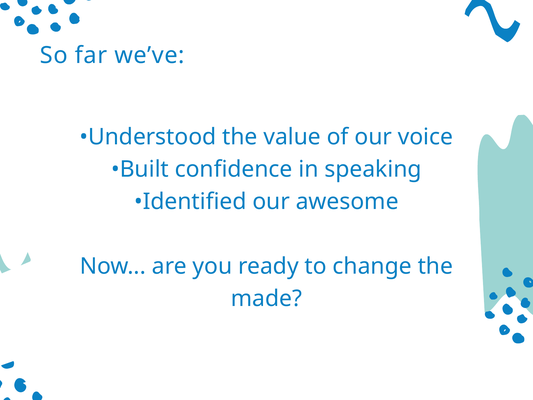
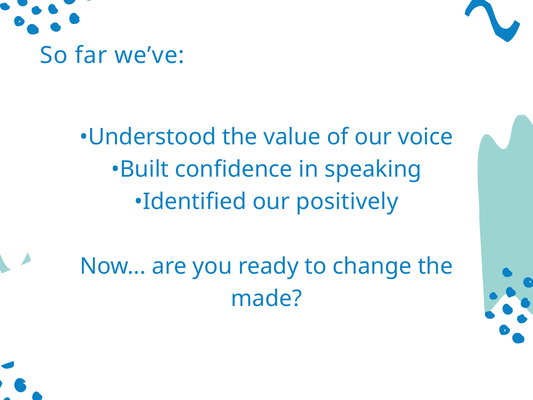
awesome: awesome -> positively
